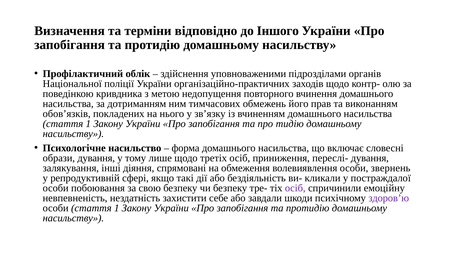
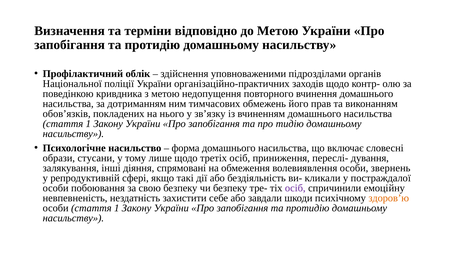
до Іншого: Іншого -> Метою
образи дування: дування -> стусани
здоров’ю colour: purple -> orange
